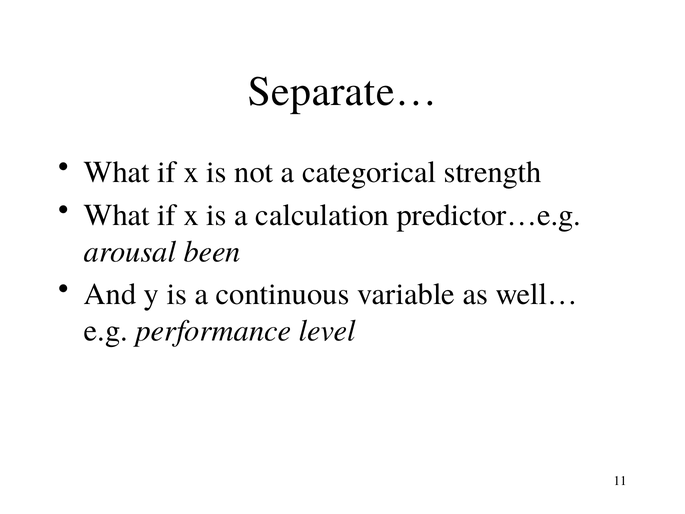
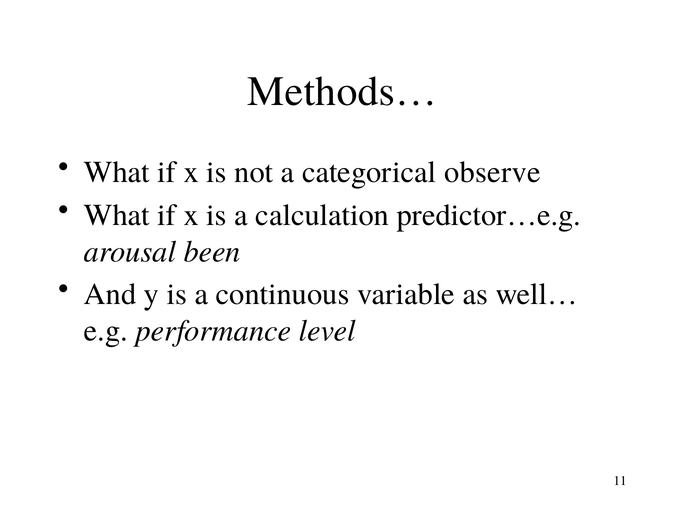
Separate…: Separate… -> Methods…
strength: strength -> observe
